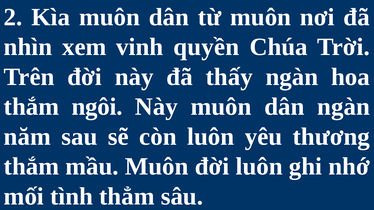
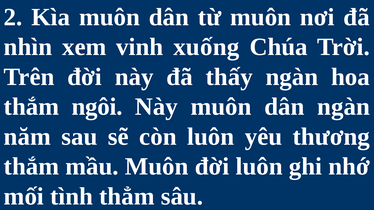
quyền: quyền -> xuống
